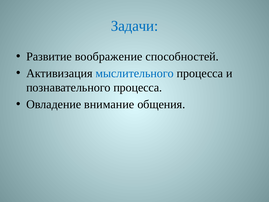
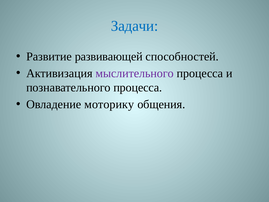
воображение: воображение -> развивающей
мыслительного colour: blue -> purple
внимание: внимание -> моторику
